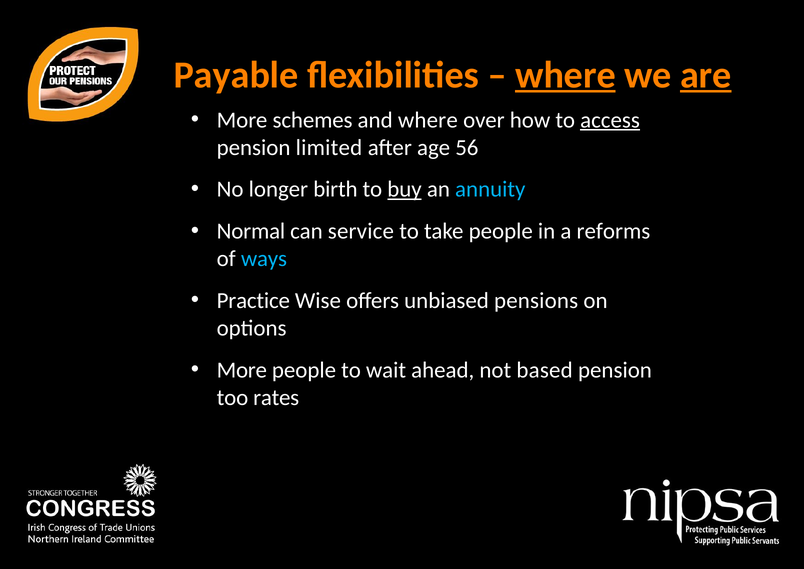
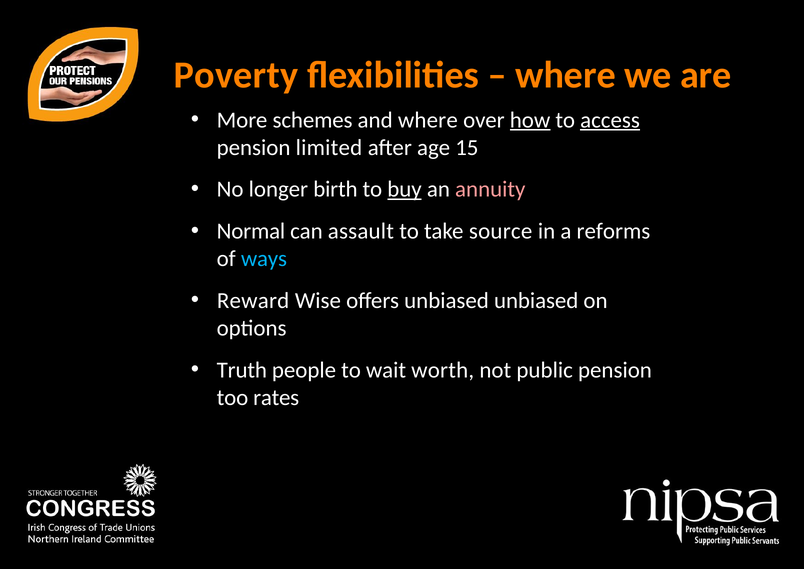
Payable: Payable -> Poverty
where at (565, 75) underline: present -> none
are underline: present -> none
how underline: none -> present
56: 56 -> 15
annuity colour: light blue -> pink
service: service -> assault
take people: people -> source
Practice: Practice -> Reward
unbiased pensions: pensions -> unbiased
More at (242, 370): More -> Truth
ahead: ahead -> worth
based: based -> public
